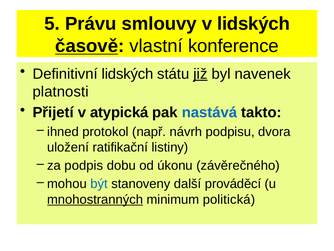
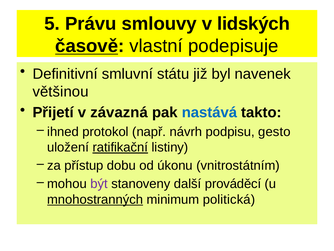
konference: konference -> podepisuje
Definitivní lidských: lidských -> smluvní
již underline: present -> none
platnosti: platnosti -> většinou
atypická: atypická -> závazná
dvora: dvora -> gesto
ratifikační underline: none -> present
podpis: podpis -> přístup
závěrečného: závěrečného -> vnitrostátním
být colour: blue -> purple
